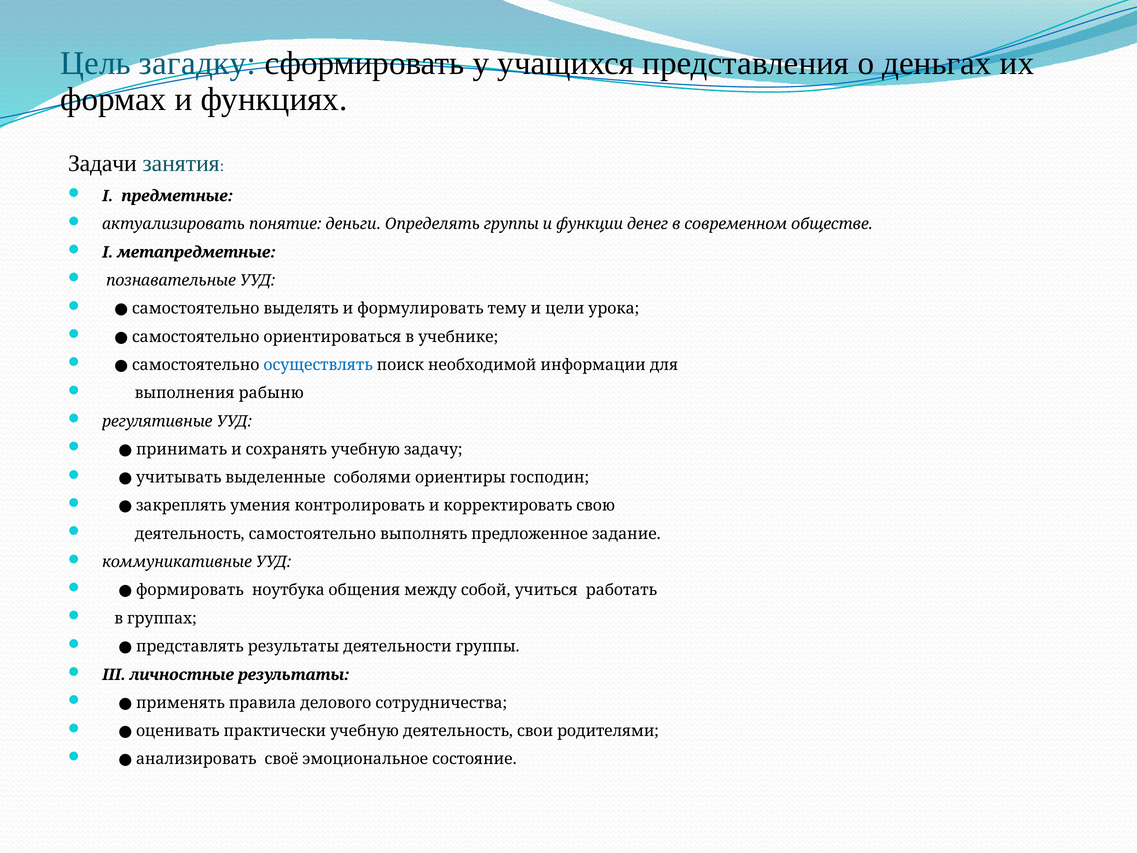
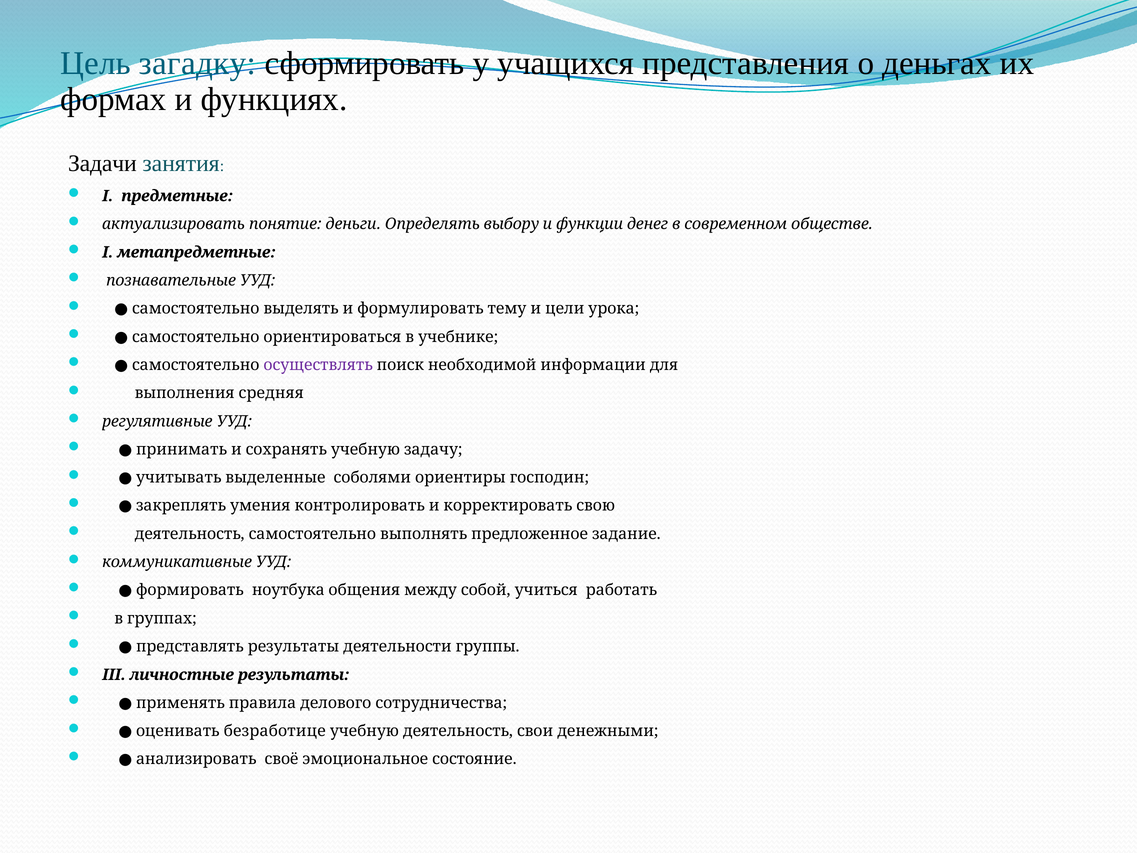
Определять группы: группы -> выбору
осуществлять colour: blue -> purple
рабыню: рабыню -> средняя
практически: практически -> безработице
родителями: родителями -> денежными
